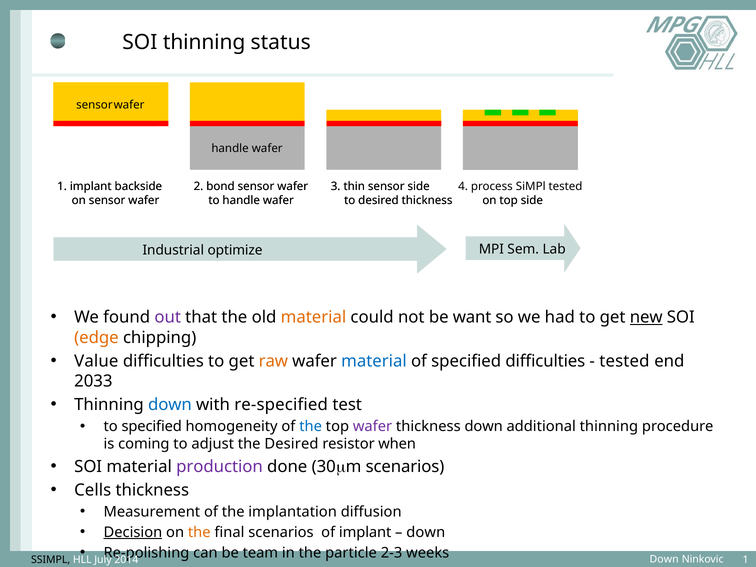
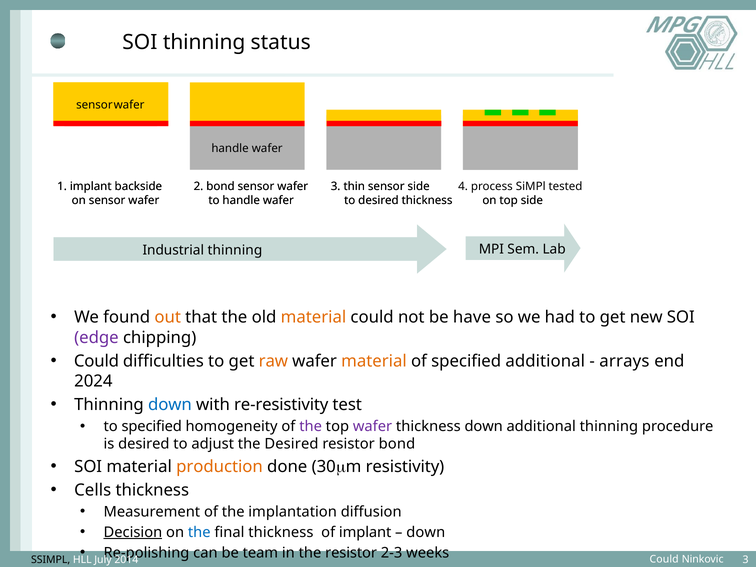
Industrial optimize: optimize -> thinning
out colour: purple -> orange
want: want -> have
new underline: present -> none
edge colour: orange -> purple
Value at (96, 361): Value -> Could
material at (374, 361) colour: blue -> orange
specified difficulties: difficulties -> additional
tested at (624, 361): tested -> arrays
2033: 2033 -> 2024
re-specified: re-specified -> re-resistivity
the at (311, 426) colour: blue -> purple
is coming: coming -> desired
resistor when: when -> bond
production colour: purple -> orange
30mm scenarios: scenarios -> resistivity
the at (199, 532) colour: orange -> blue
final scenarios: scenarios -> thickness
the particle: particle -> resistor
Down at (664, 559): Down -> Could
Ninkovic 1: 1 -> 3
